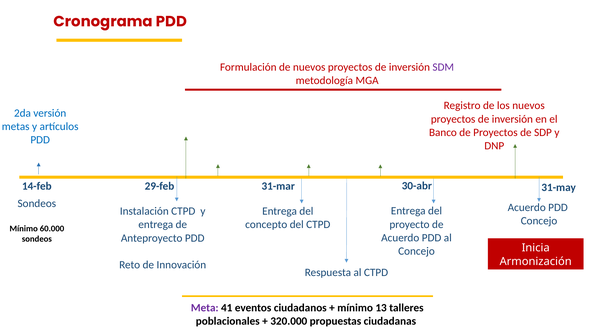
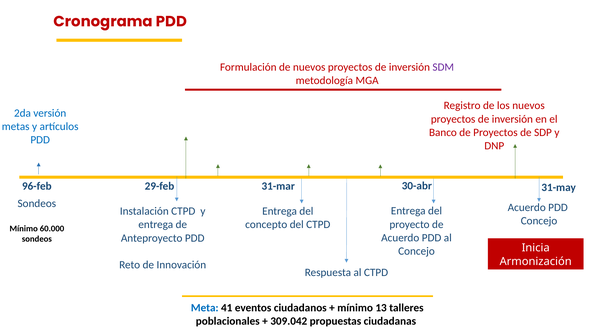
14-feb: 14-feb -> 96-feb
Meta colour: purple -> blue
320.000: 320.000 -> 309.042
